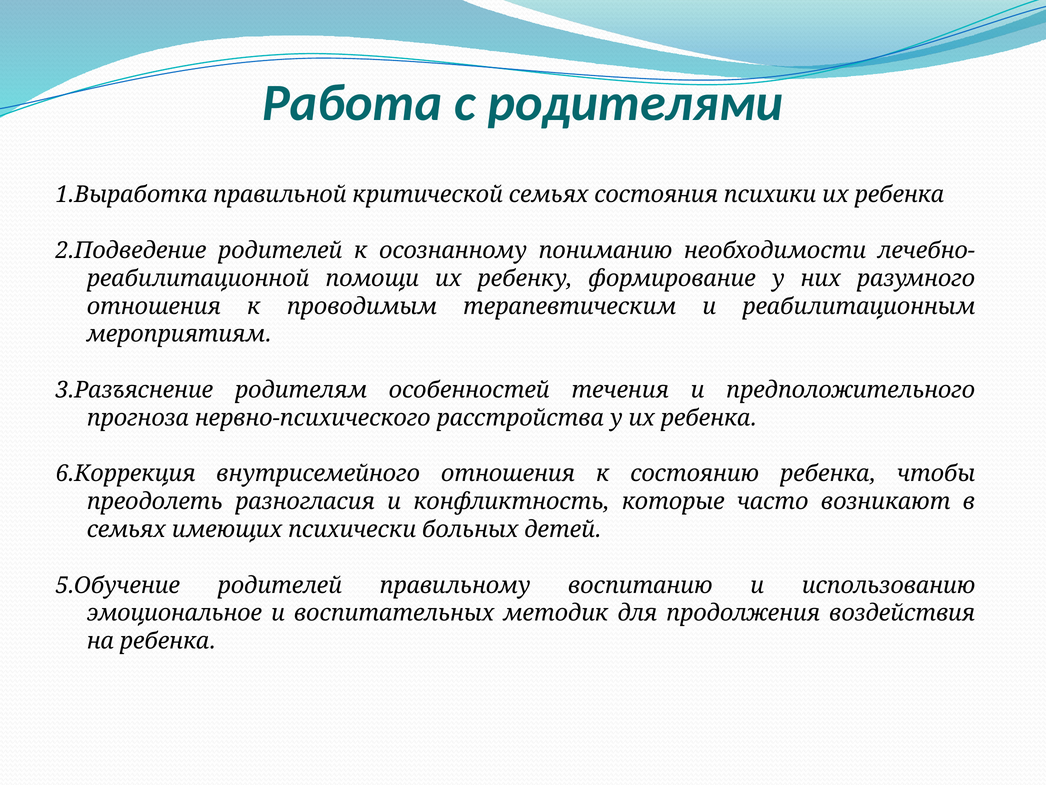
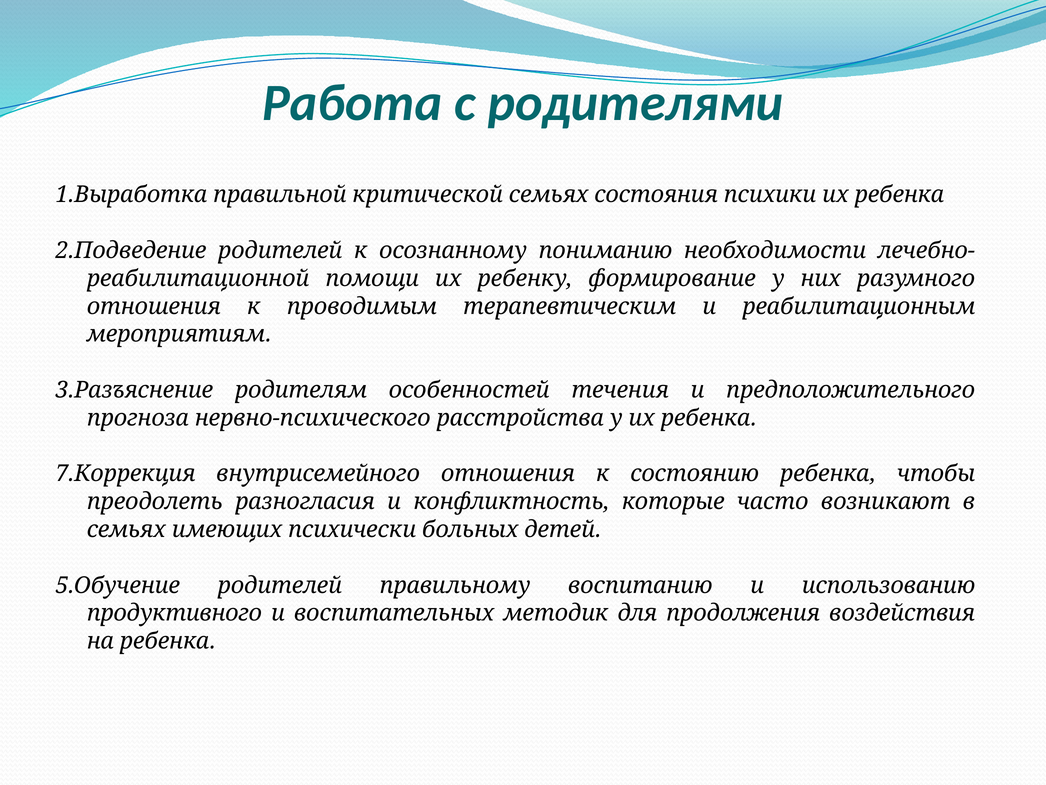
6.Коррекция: 6.Коррекция -> 7.Коррекция
эмоциональное: эмоциональное -> продуктивного
